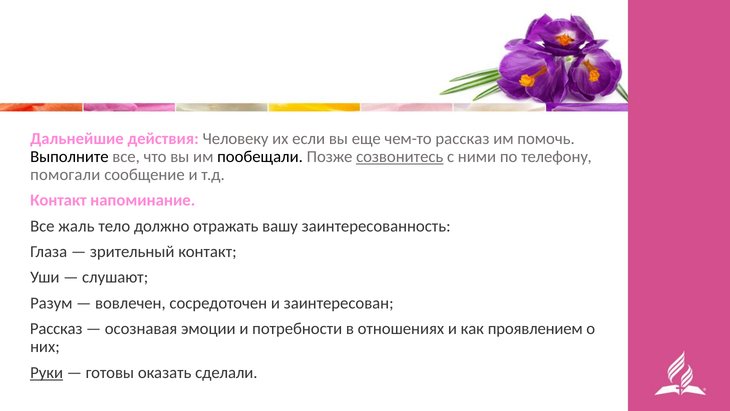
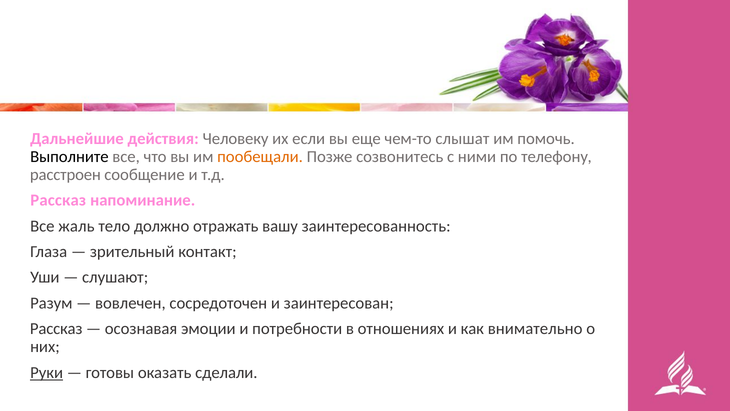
чем-то рассказ: рассказ -> слышат
пообещали colour: black -> orange
созвонитесь underline: present -> none
помогали: помогали -> расстроен
Контакт at (58, 200): Контакт -> Рассказ
проявлением: проявлением -> внимательно
